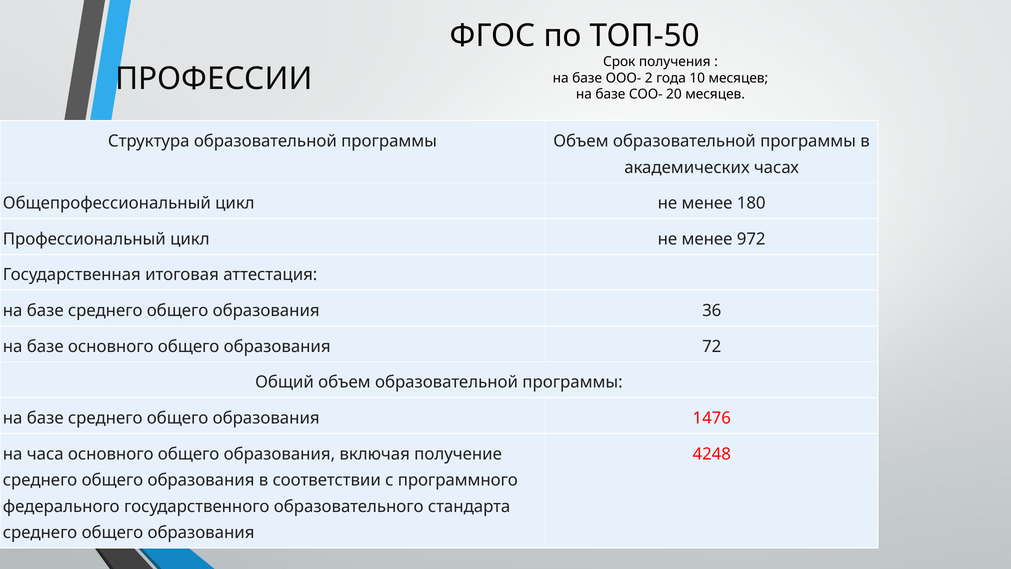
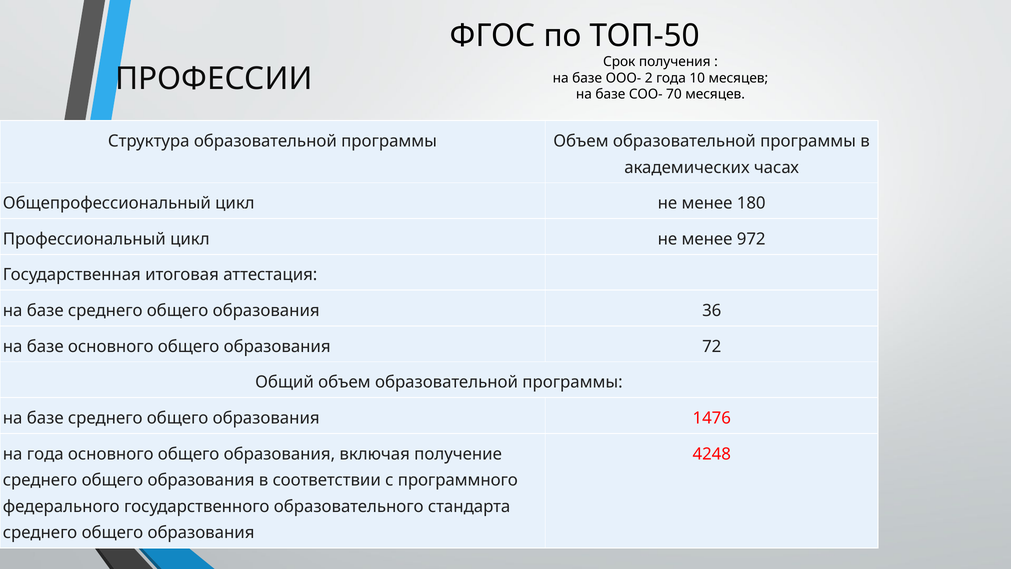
20: 20 -> 70
на часа: часа -> года
